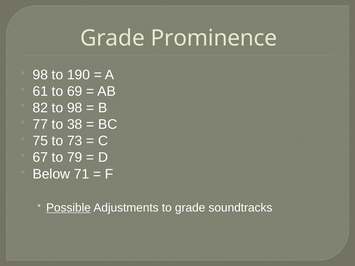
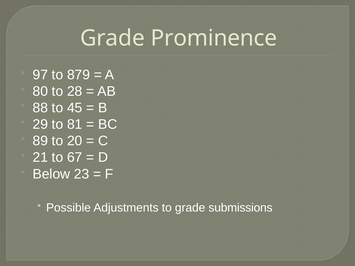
98 at (40, 75): 98 -> 97
190: 190 -> 879
61: 61 -> 80
69: 69 -> 28
82: 82 -> 88
to 98: 98 -> 45
77: 77 -> 29
38: 38 -> 81
75: 75 -> 89
73: 73 -> 20
67: 67 -> 21
79: 79 -> 67
71: 71 -> 23
Possible underline: present -> none
soundtracks: soundtracks -> submissions
